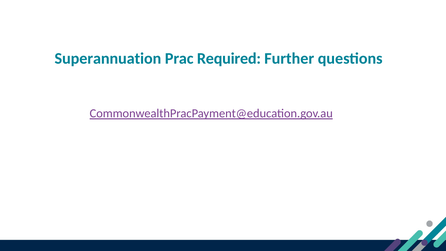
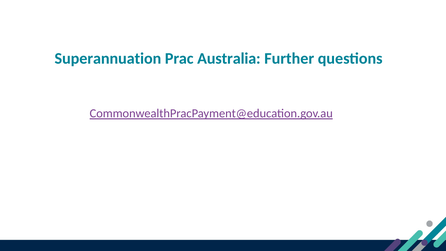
Required: Required -> Australia
